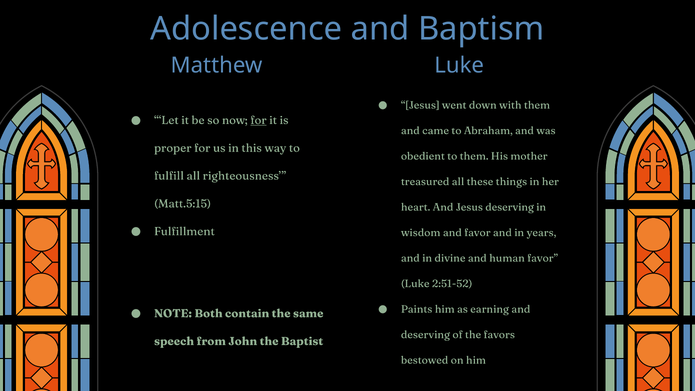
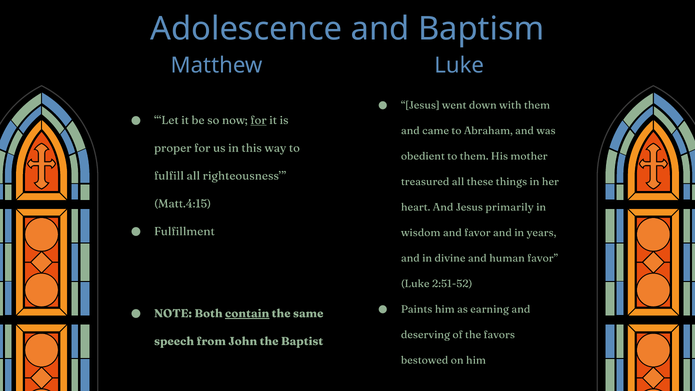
Matt.5:15: Matt.5:15 -> Matt.4:15
Jesus deserving: deserving -> primarily
contain underline: none -> present
